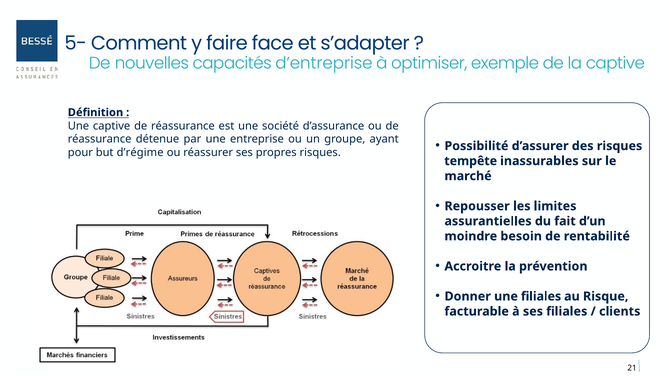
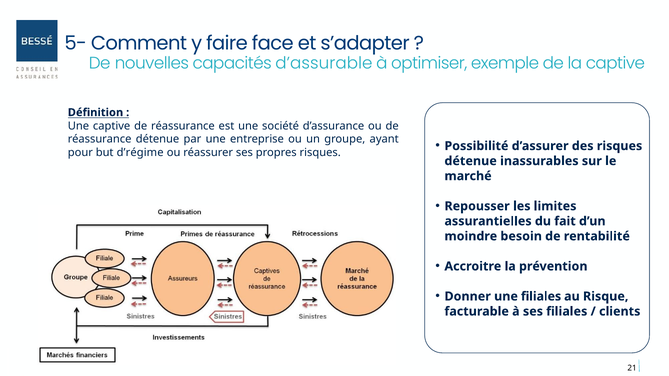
d’entreprise: d’entreprise -> d’assurable
tempête at (471, 161): tempête -> détenue
